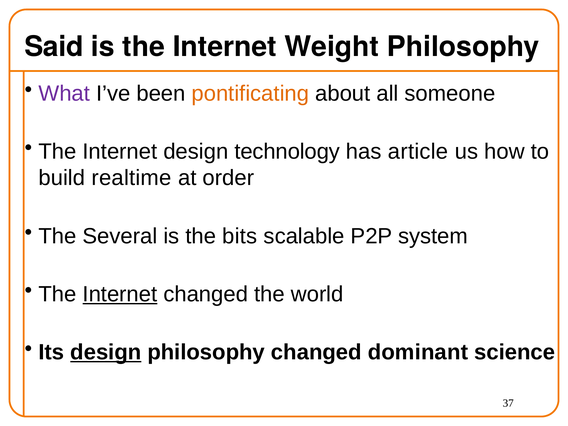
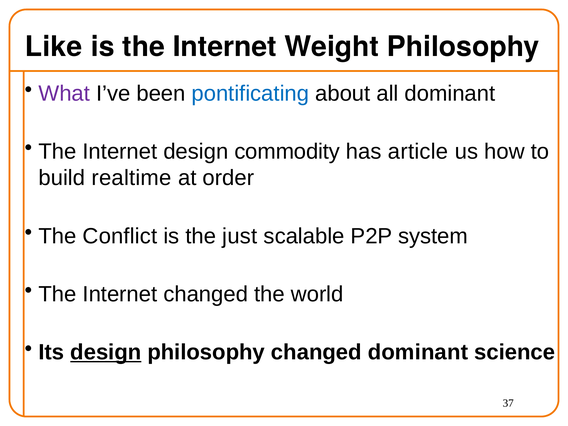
Said: Said -> Like
pontificating colour: orange -> blue
all someone: someone -> dominant
technology: technology -> commodity
Several: Several -> Conflict
bits: bits -> just
Internet at (120, 294) underline: present -> none
